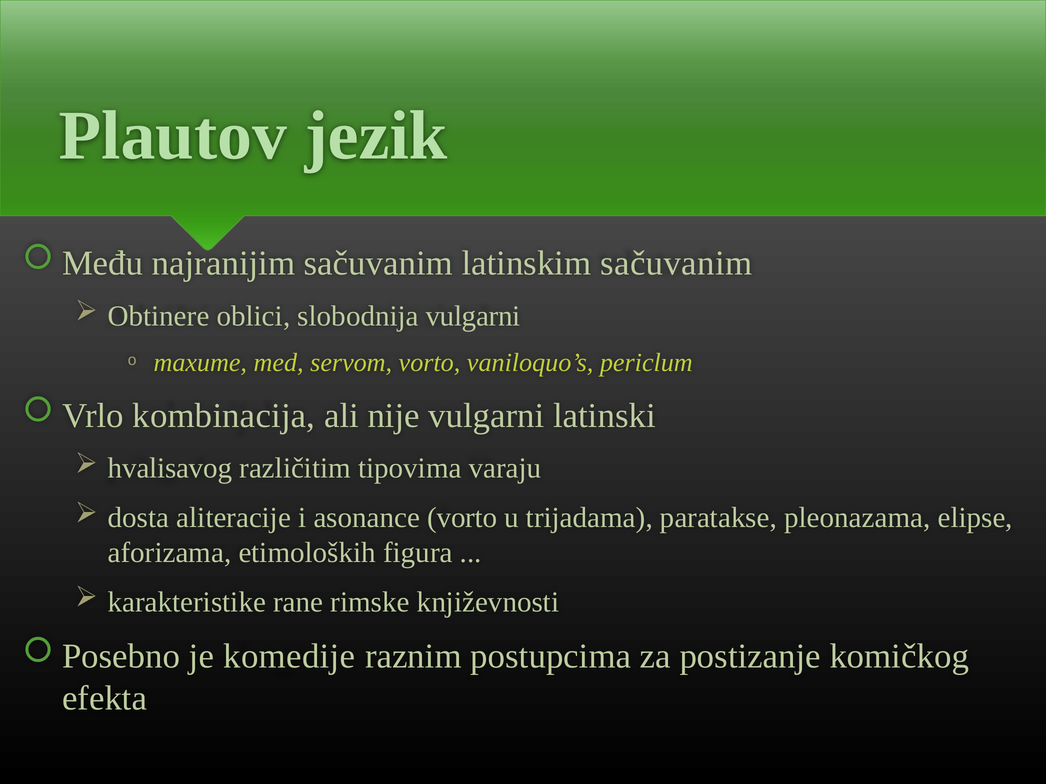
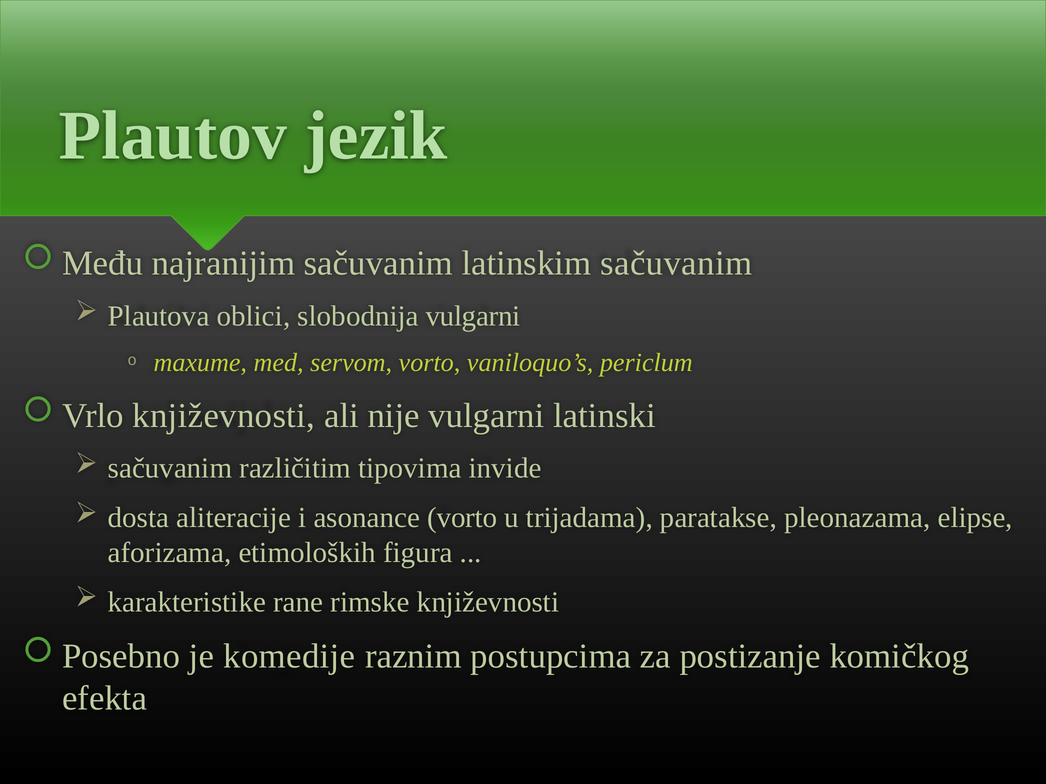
Obtinere: Obtinere -> Plautova
kombinacija at (224, 416): kombinacija -> književnosti
hvalisavog at (170, 468): hvalisavog -> sačuvanim
varaju: varaju -> invide
